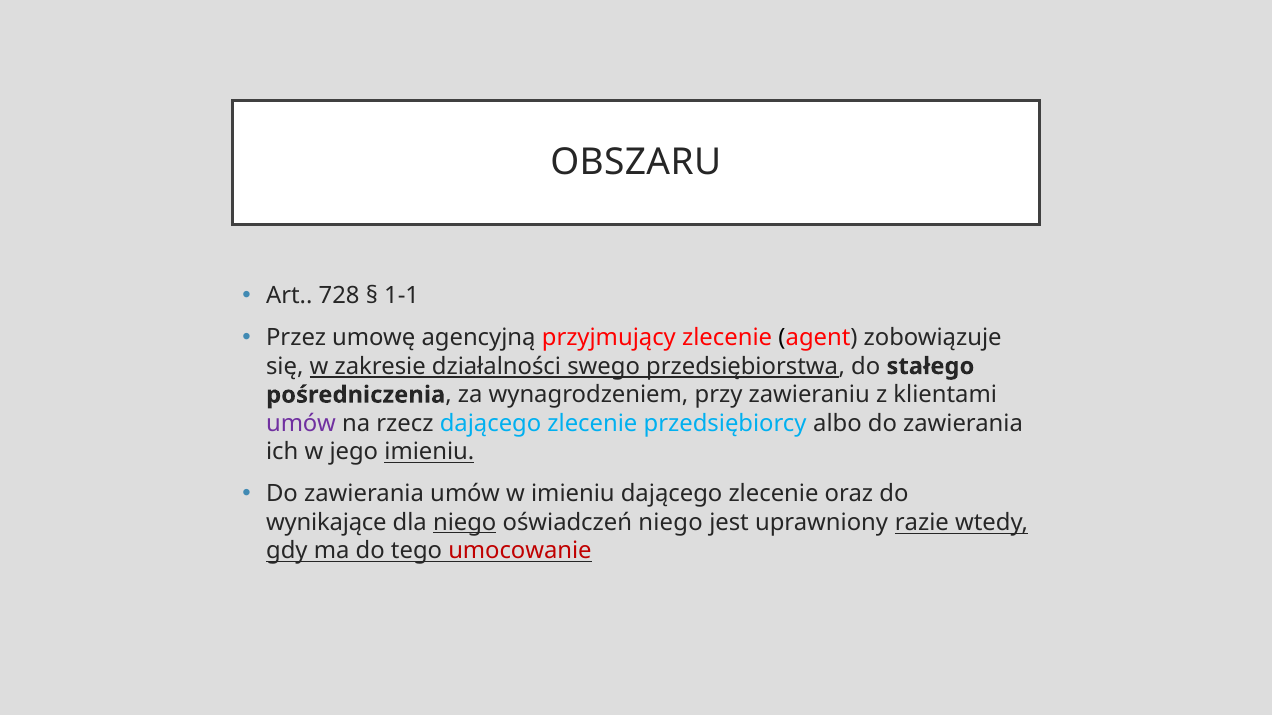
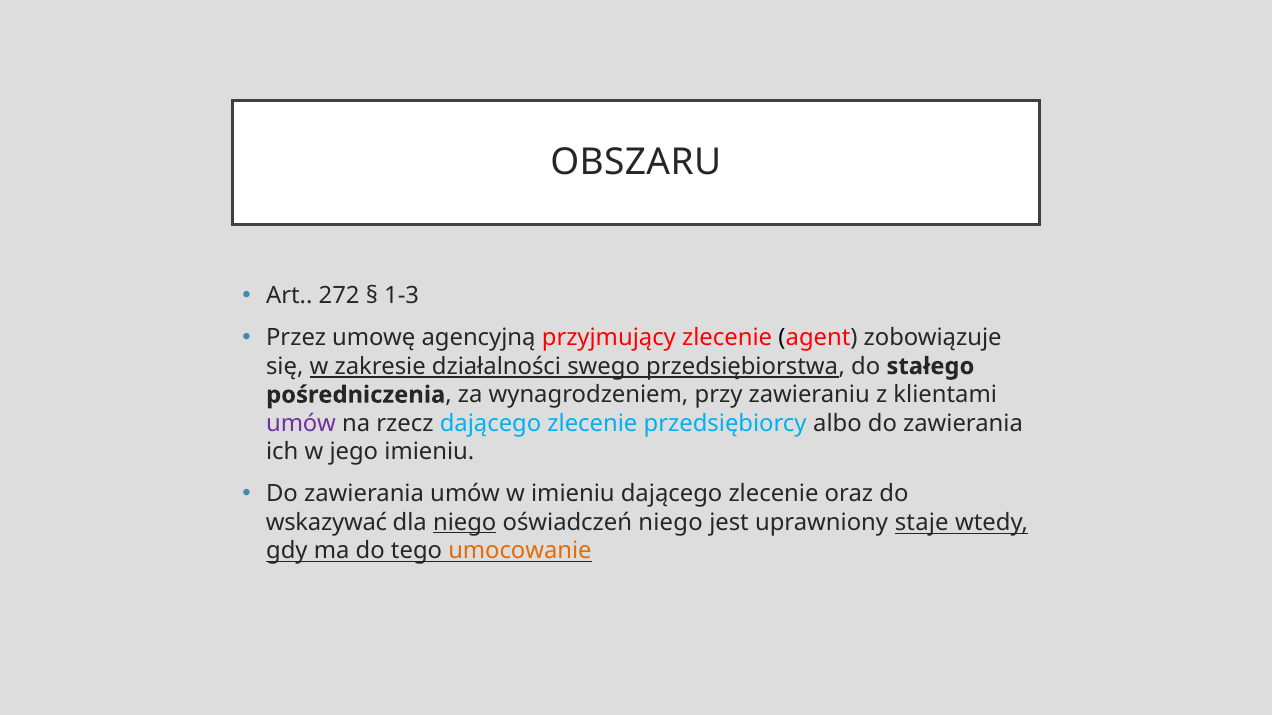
728: 728 -> 272
1-1: 1-1 -> 1-3
imieniu at (429, 452) underline: present -> none
wynikające: wynikające -> wskazywać
razie: razie -> staje
umocowanie colour: red -> orange
